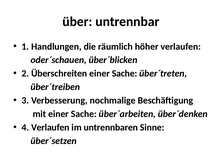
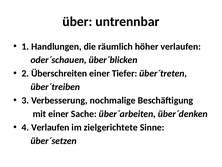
Überschreiten einer Sache: Sache -> Tiefer
untrennbaren: untrennbaren -> zielgerichtete
